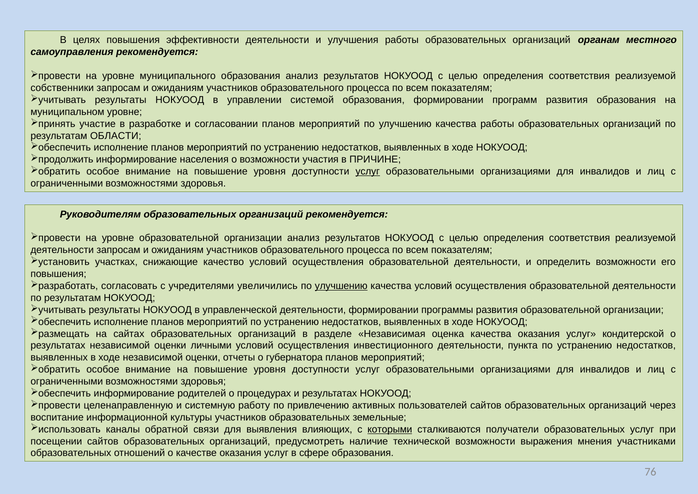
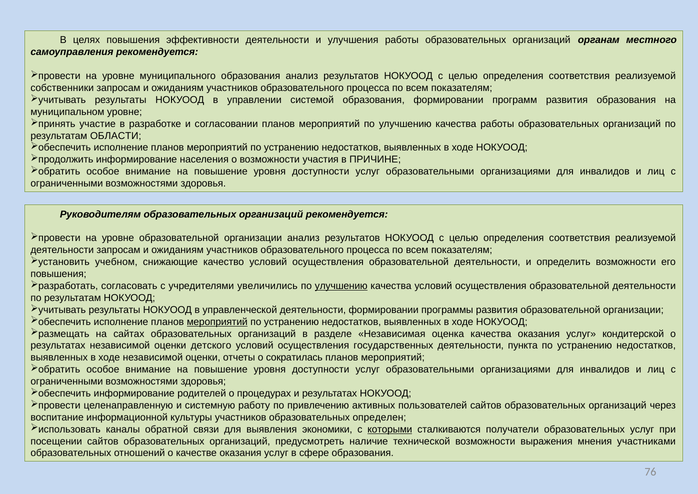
услуг at (368, 171) underline: present -> none
участках: участках -> учебном
мероприятий at (217, 321) underline: none -> present
личными: личными -> детского
инвестиционного: инвестиционного -> государственных
губернатора: губернатора -> сократилась
земельные: земельные -> определен
влияющих: влияющих -> экономики
